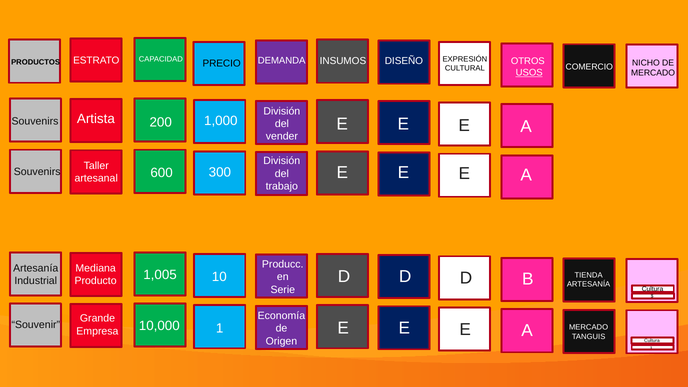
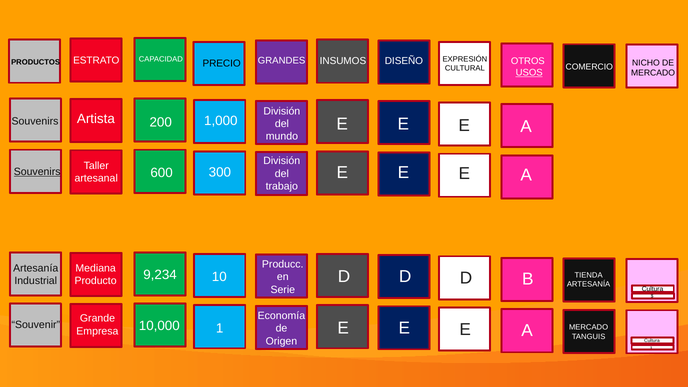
DEMANDA: DEMANDA -> GRANDES
vender: vender -> mundo
Souvenirs at (37, 172) underline: none -> present
1,005: 1,005 -> 9,234
